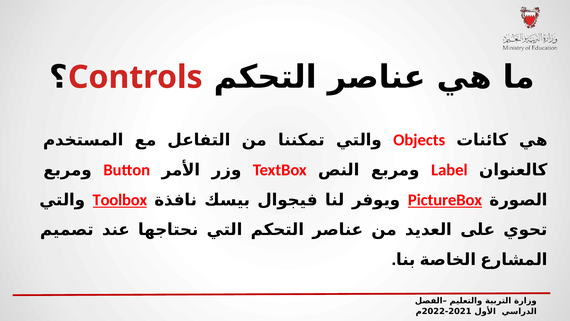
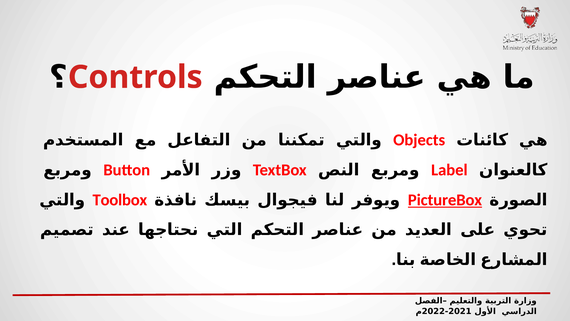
Toolbox underline: present -> none
